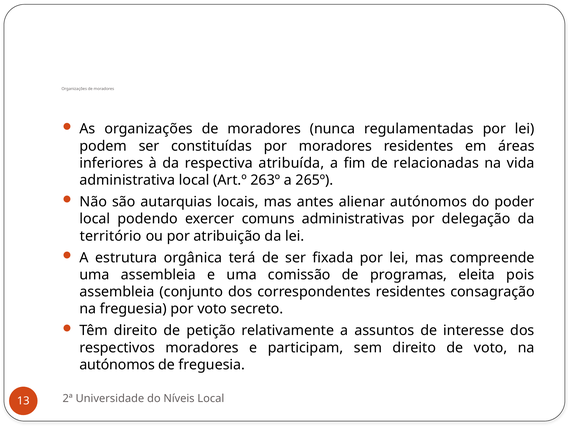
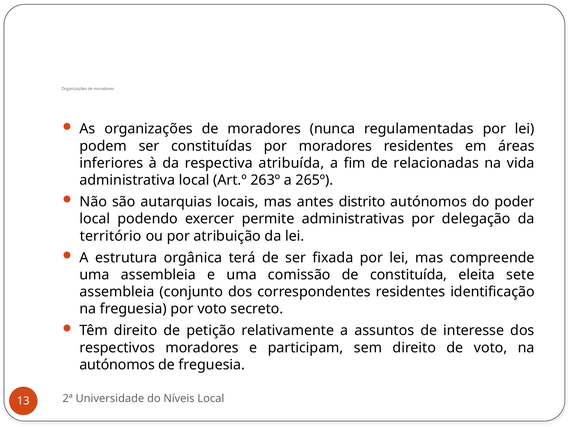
alienar: alienar -> distrito
comuns: comuns -> permite
programas: programas -> constituída
pois: pois -> sete
consagração: consagração -> identificação
